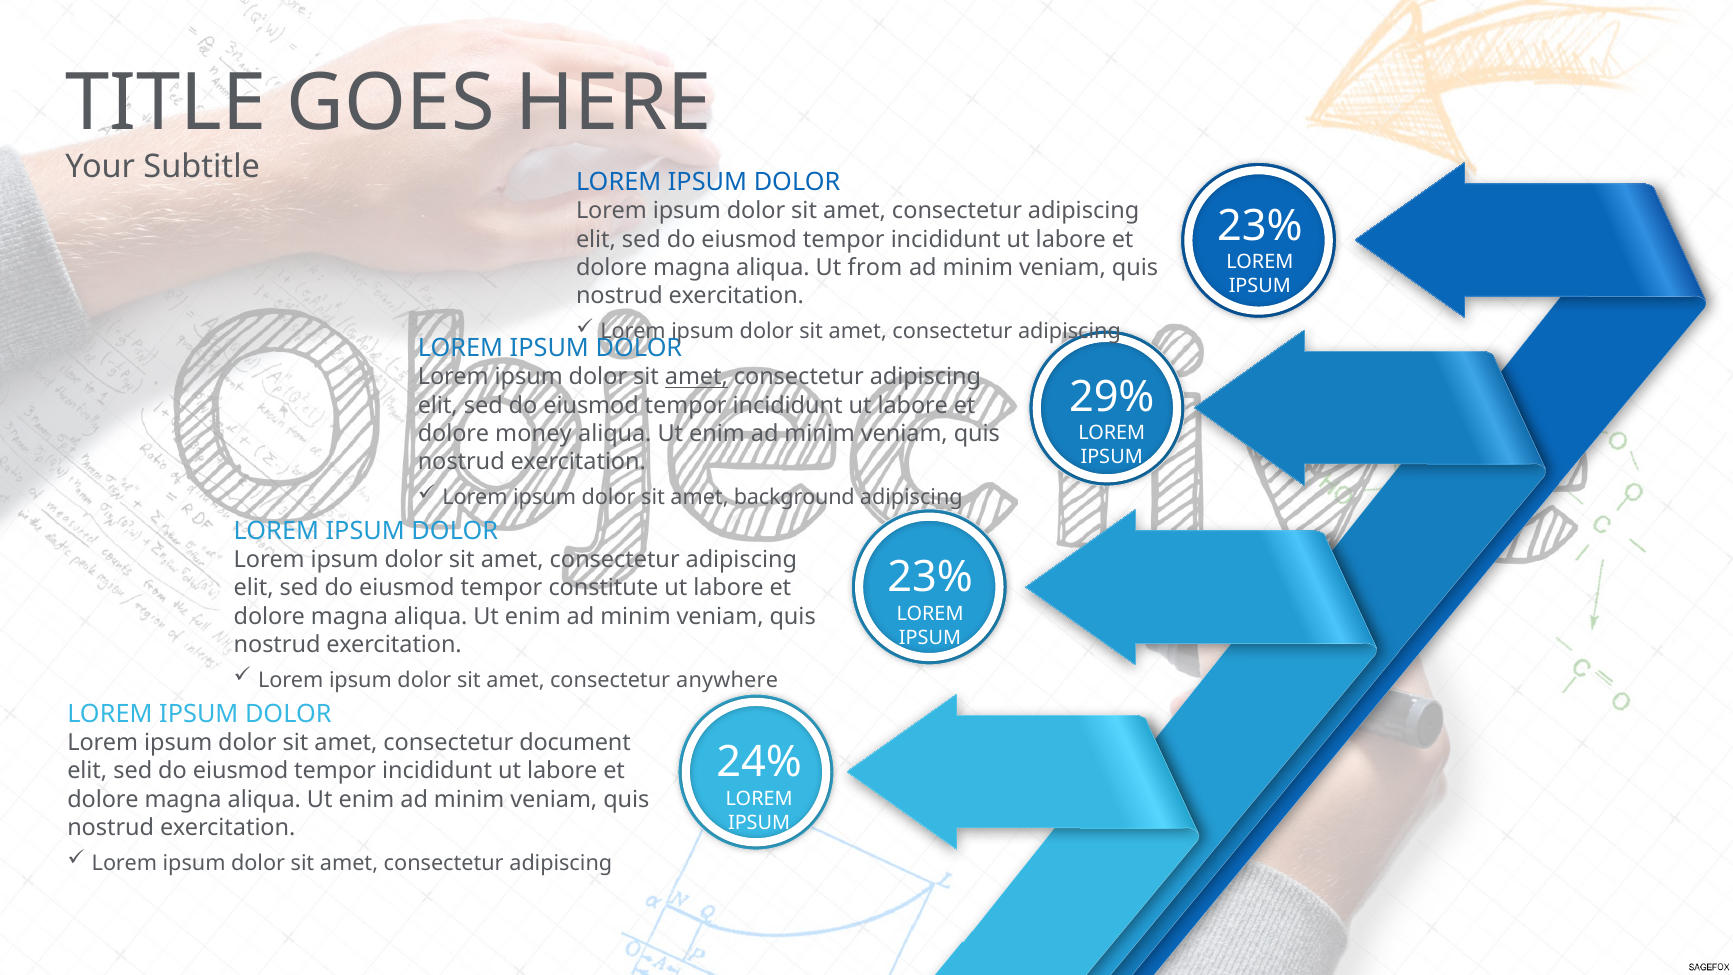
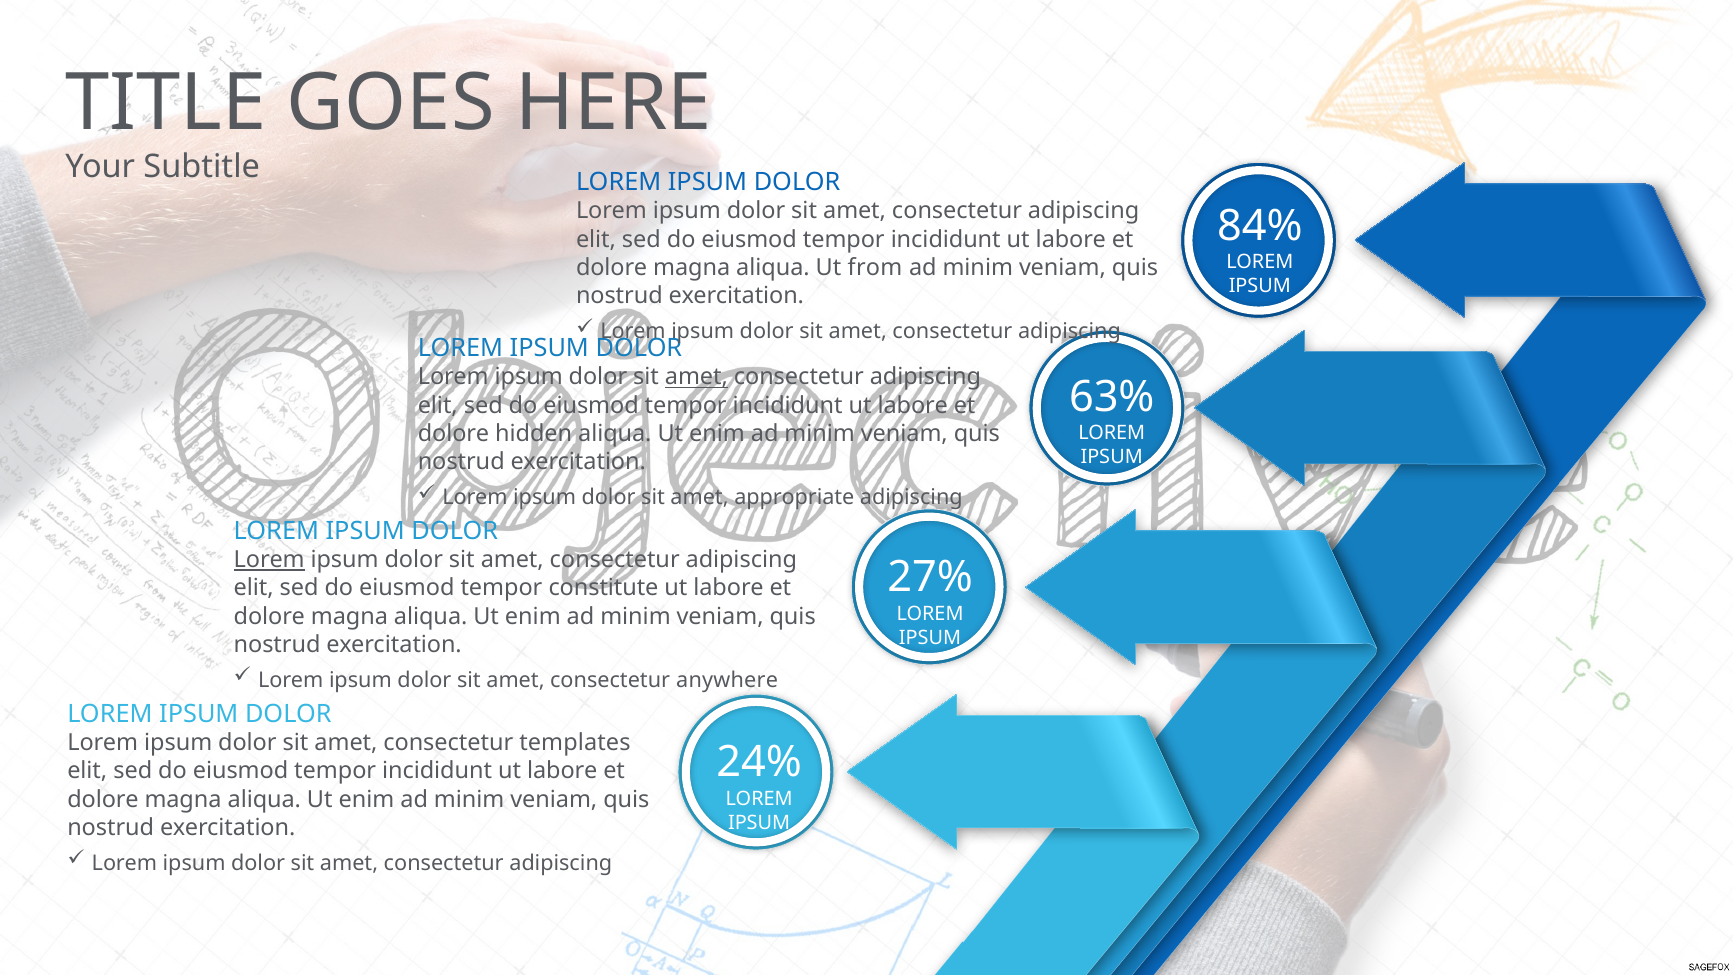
23% at (1260, 226): 23% -> 84%
29%: 29% -> 63%
money: money -> hidden
background: background -> appropriate
Lorem at (269, 560) underline: none -> present
23% at (930, 577): 23% -> 27%
document: document -> templates
